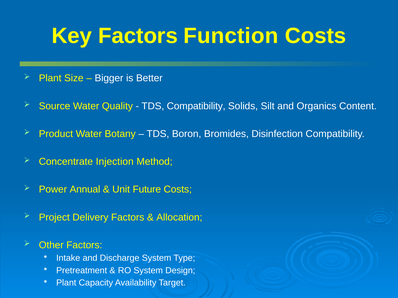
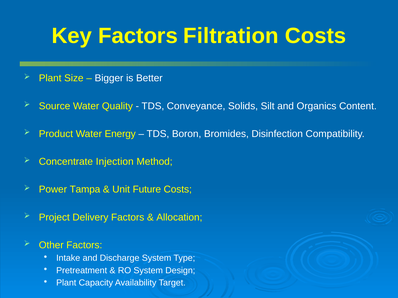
Function: Function -> Filtration
TDS Compatibility: Compatibility -> Conveyance
Botany: Botany -> Energy
Annual: Annual -> Tampa
